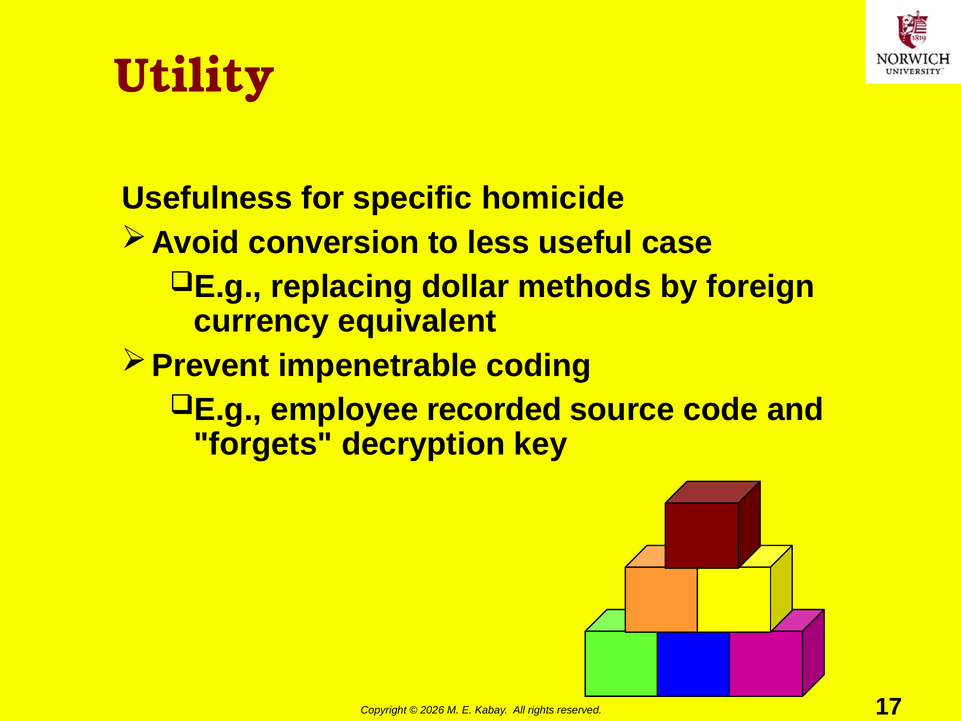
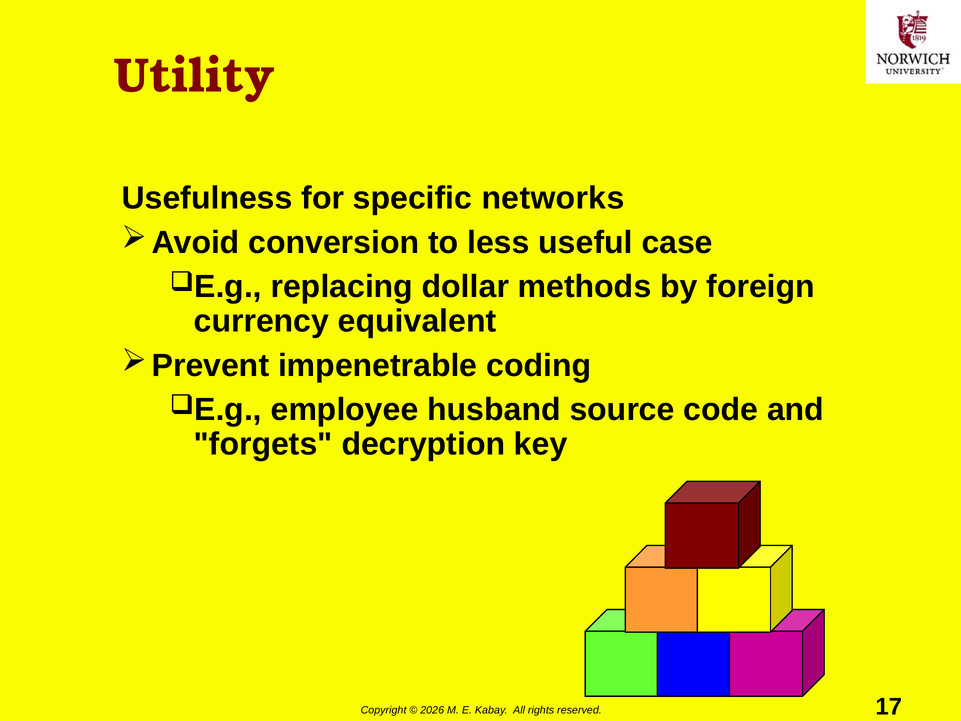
homicide: homicide -> networks
recorded: recorded -> husband
